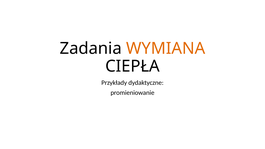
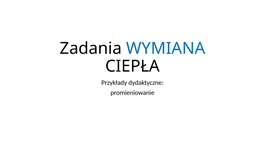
WYMIANA colour: orange -> blue
